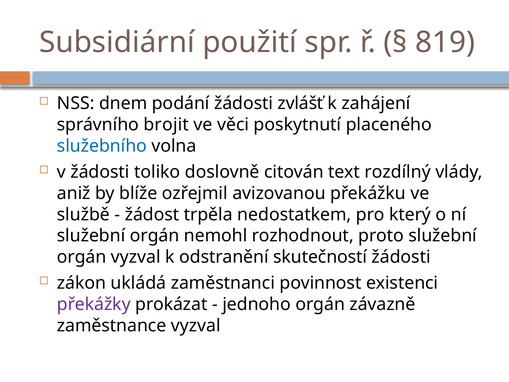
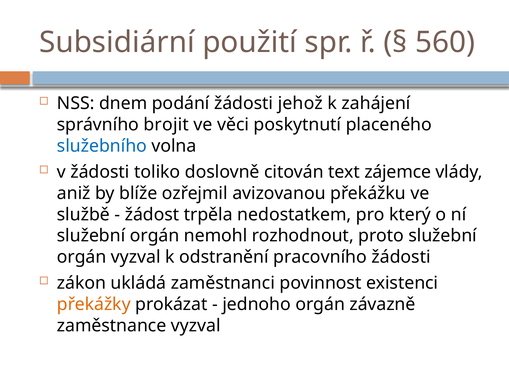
819: 819 -> 560
zvlášť: zvlášť -> jehož
rozdílný: rozdílný -> zájemce
skutečností: skutečností -> pracovního
překážky colour: purple -> orange
